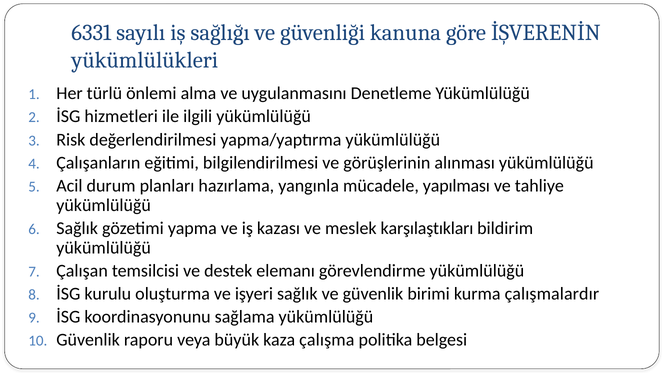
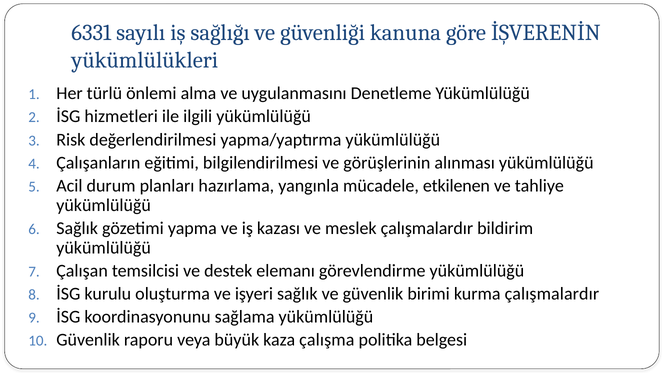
yapılması: yapılması -> etkilenen
meslek karşılaştıkları: karşılaştıkları -> çalışmalardır
